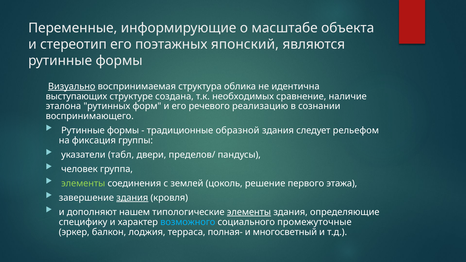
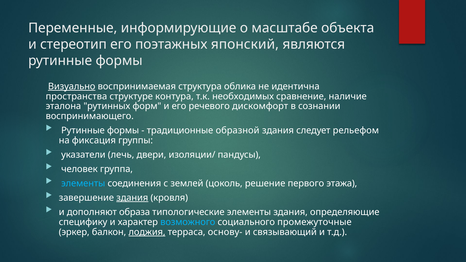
выступающих: выступающих -> пространства
создана: создана -> контура
реализацию: реализацию -> дискомфорт
табл: табл -> лечь
пределов/: пределов/ -> изоляции/
элементы at (83, 184) colour: light green -> light blue
нашем: нашем -> образа
элементы at (249, 212) underline: present -> none
лоджия underline: none -> present
полная-: полная- -> основу-
многосветный: многосветный -> связывающий
